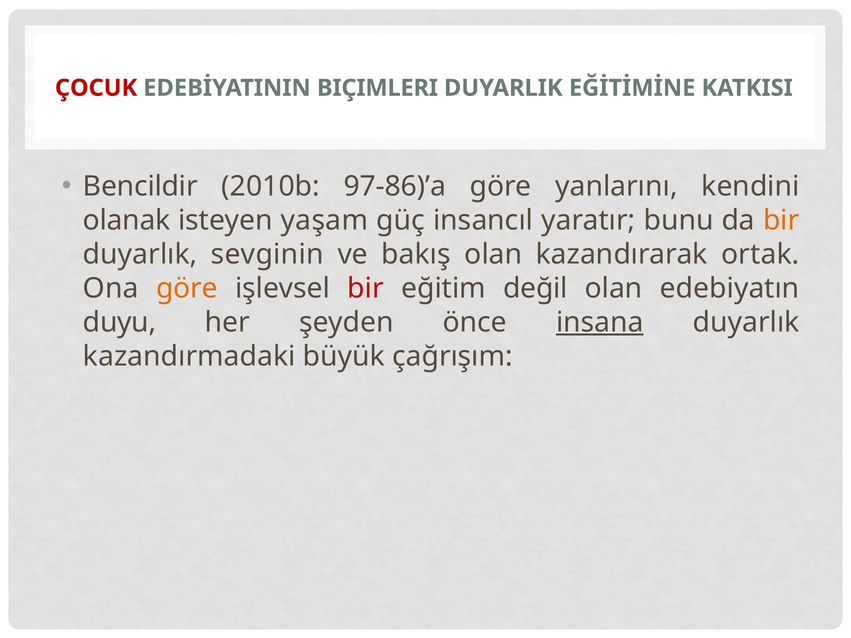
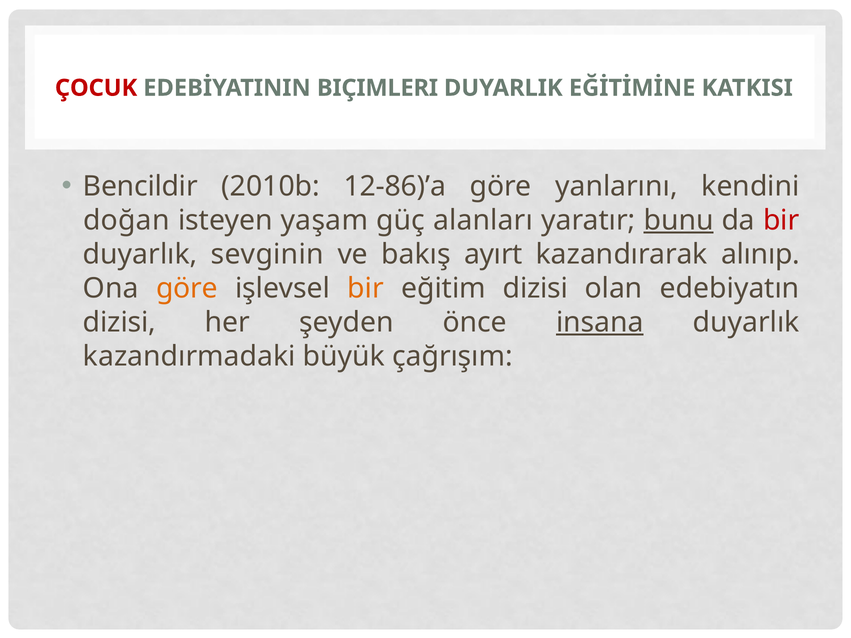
97-86)’a: 97-86)’a -> 12-86)’a
olanak: olanak -> doğan
insancıl: insancıl -> alanları
bunu underline: none -> present
bir at (781, 220) colour: orange -> red
bakış olan: olan -> ayırt
ortak: ortak -> alınıp
bir at (366, 288) colour: red -> orange
eğitim değil: değil -> dizisi
duyu at (120, 323): duyu -> dizisi
